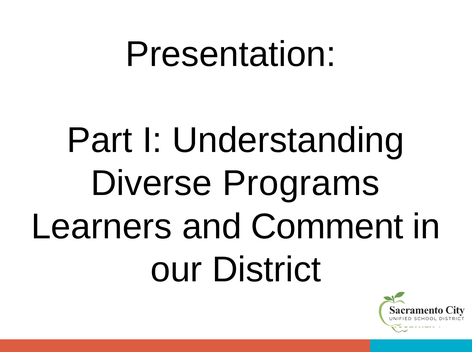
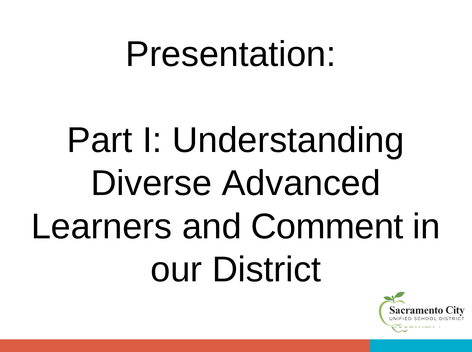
Programs: Programs -> Advanced
